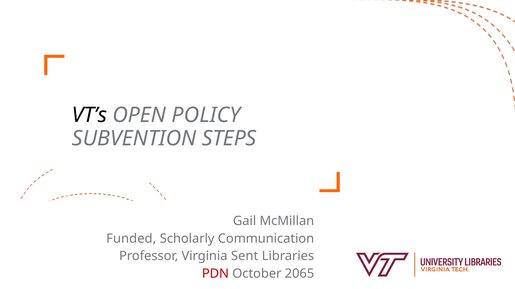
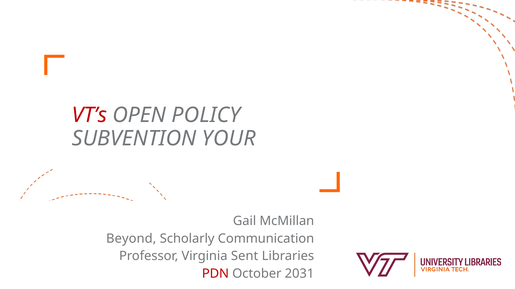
VT’s colour: black -> red
STEPS: STEPS -> YOUR
Funded: Funded -> Beyond
2065: 2065 -> 2031
